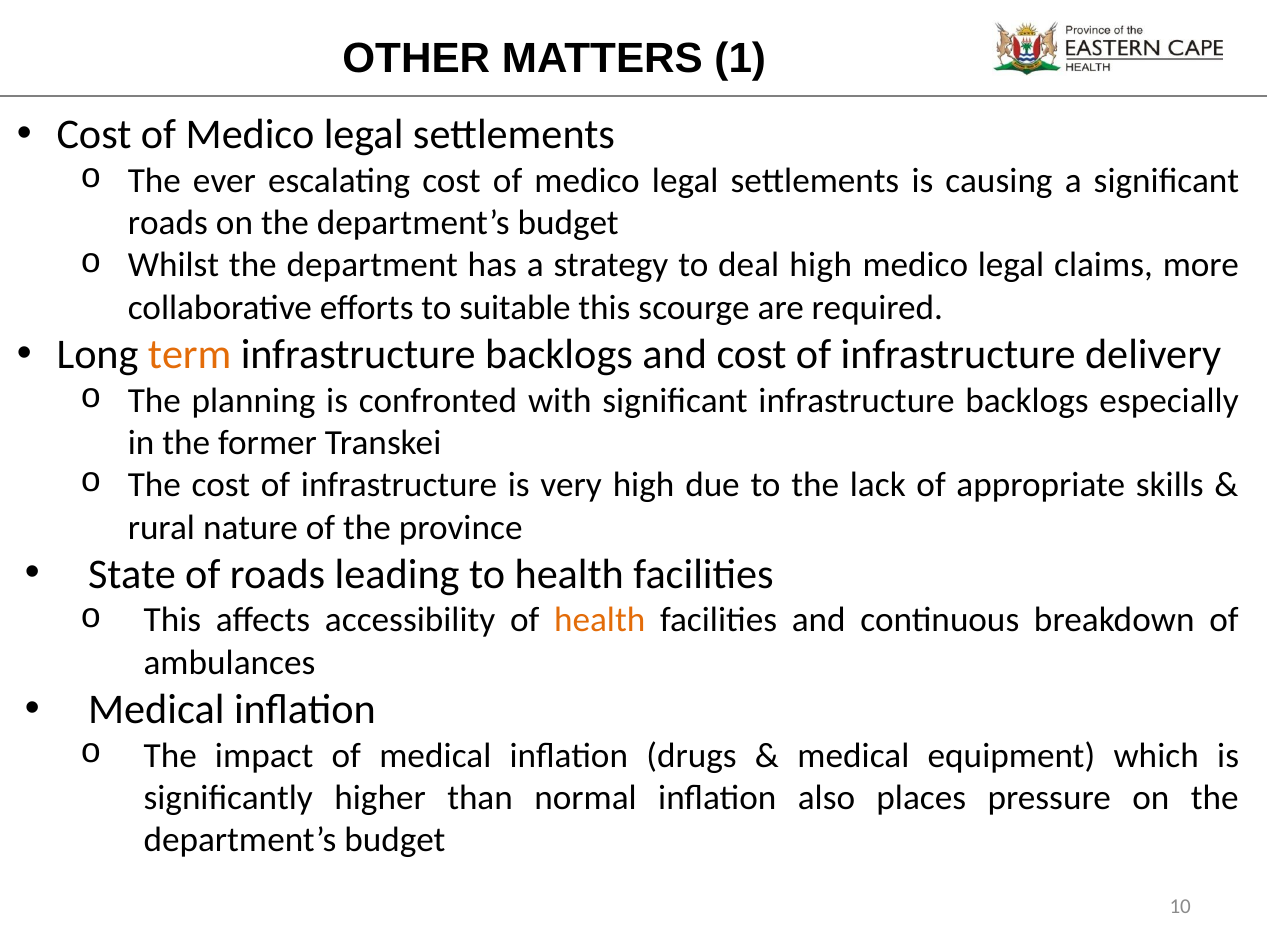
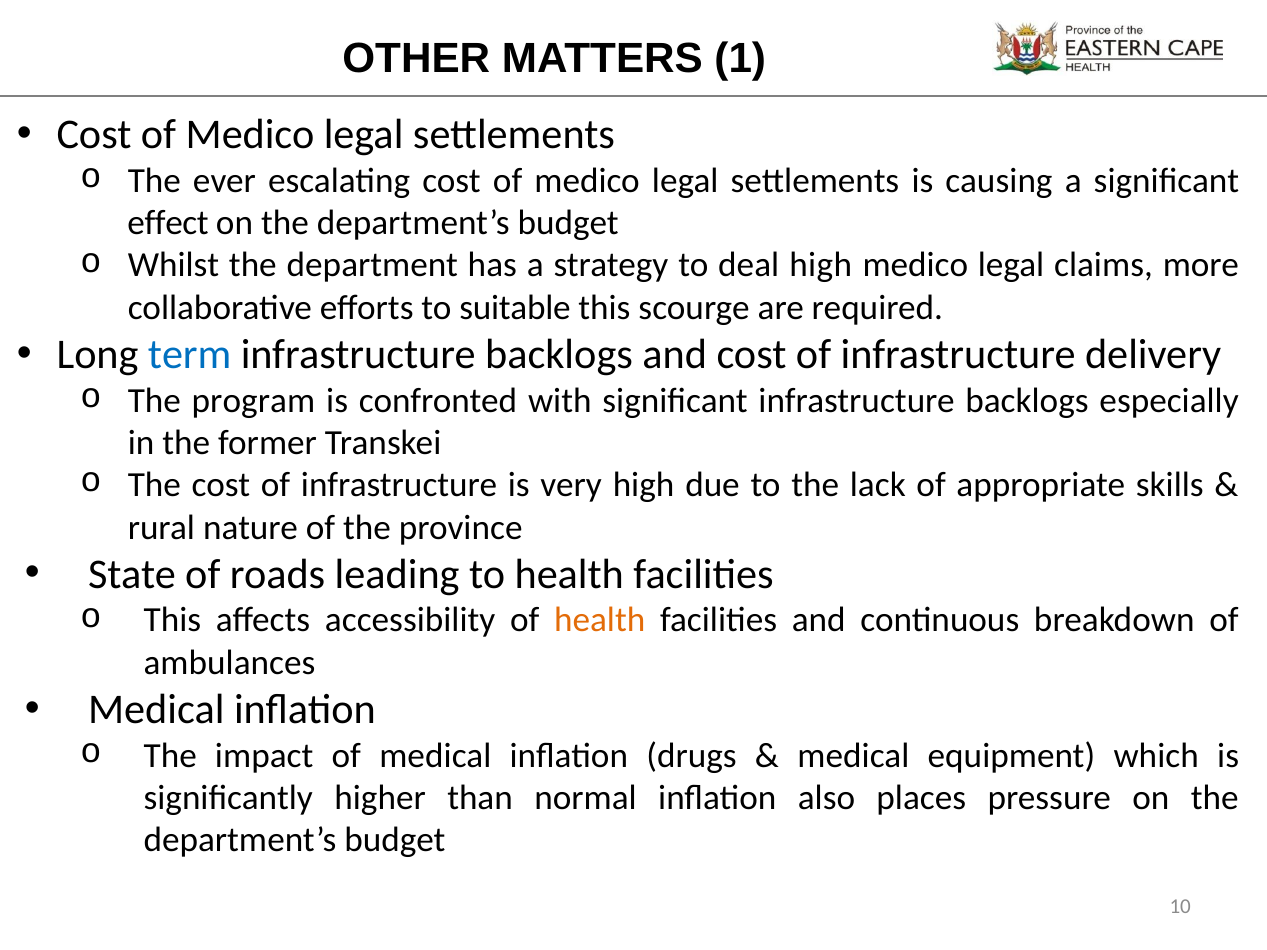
roads at (168, 223): roads -> effect
term colour: orange -> blue
planning: planning -> program
